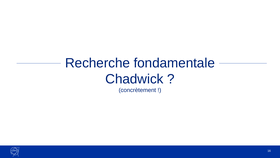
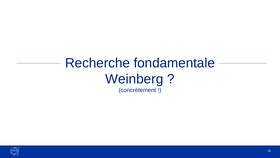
Chadwick: Chadwick -> Weinberg
